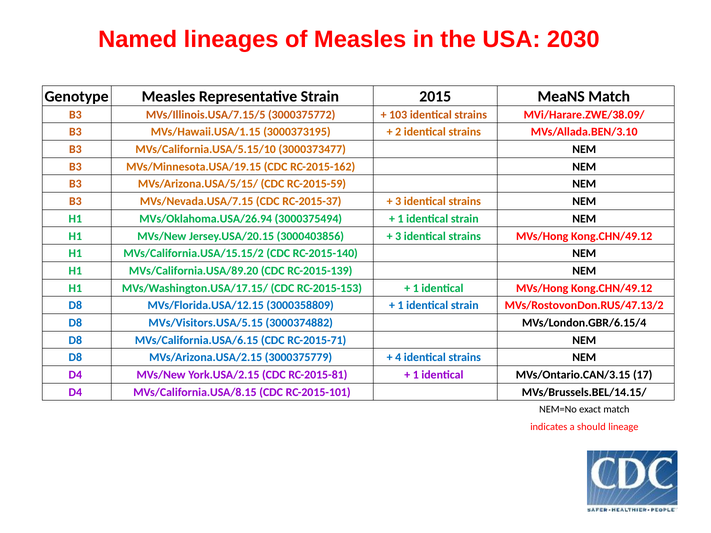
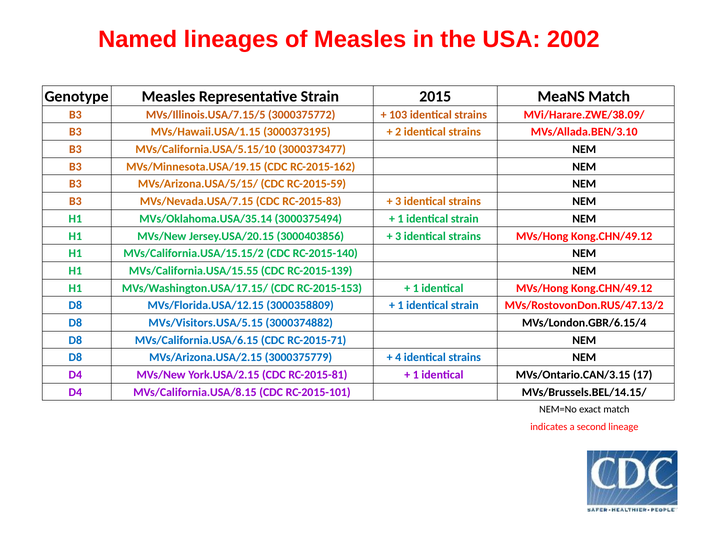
2030: 2030 -> 2002
RC-2015-37: RC-2015-37 -> RC-2015-83
MVs/Oklahoma.USA/26.94: MVs/Oklahoma.USA/26.94 -> MVs/Oklahoma.USA/35.14
MVs/California.USA/89.20: MVs/California.USA/89.20 -> MVs/California.USA/15.55
should: should -> second
